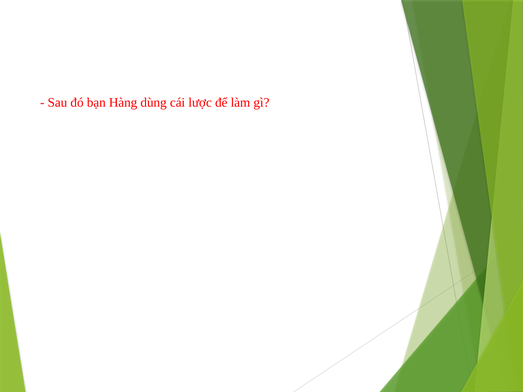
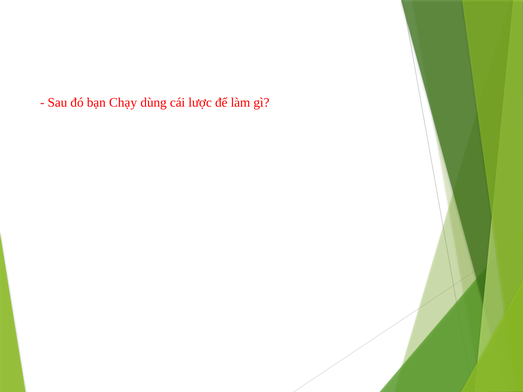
Hàng: Hàng -> Chạy
